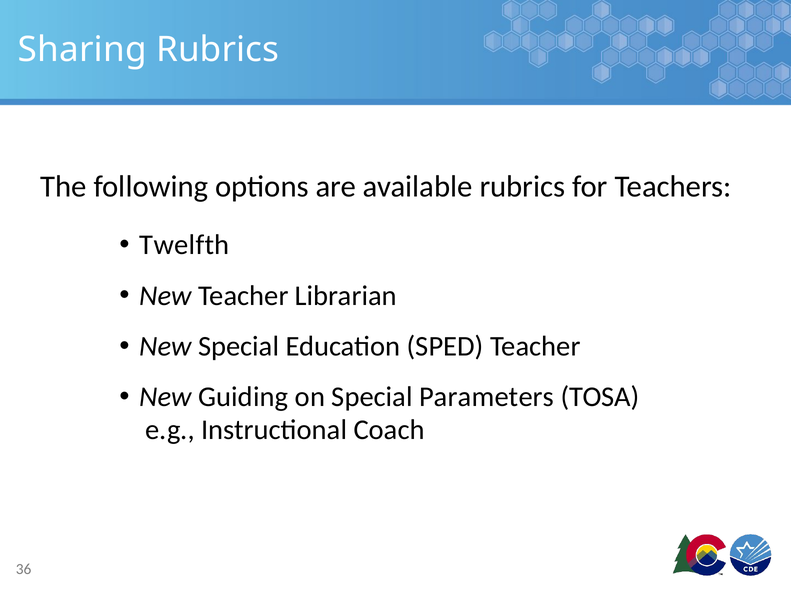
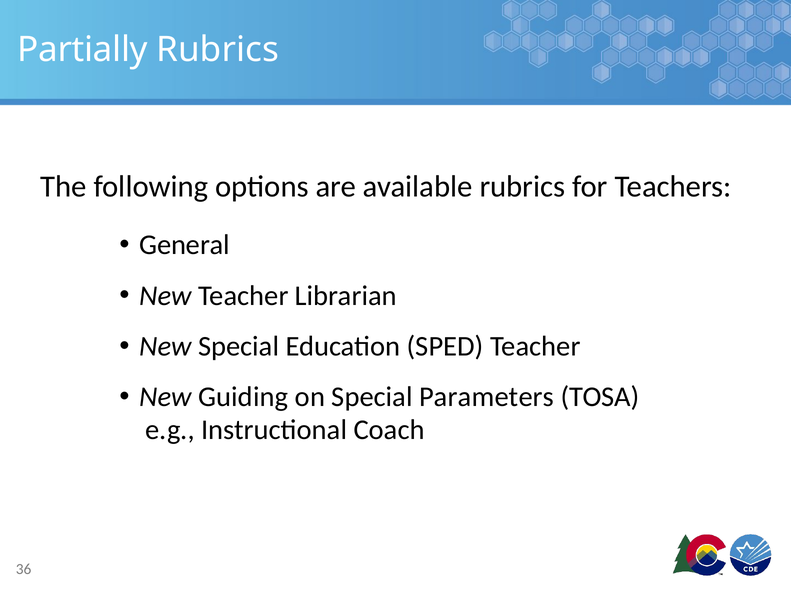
Sharing: Sharing -> Partially
Twelfth: Twelfth -> General
